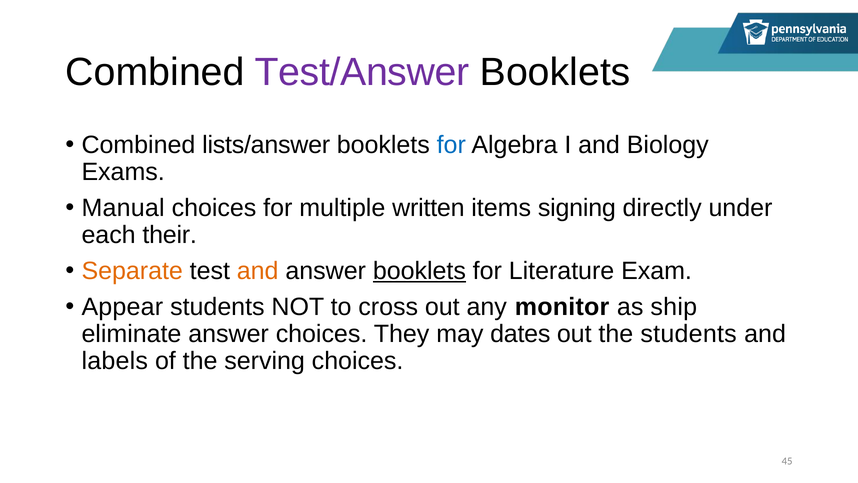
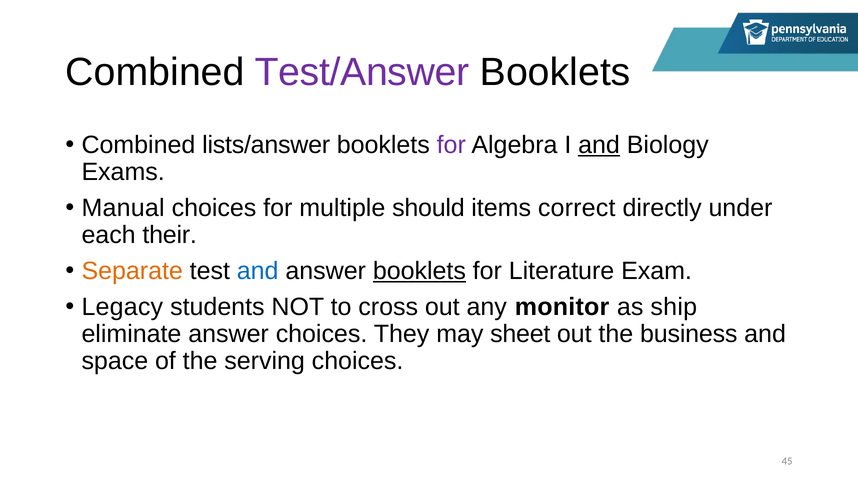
for at (451, 145) colour: blue -> purple
and at (599, 145) underline: none -> present
written: written -> should
signing: signing -> correct
and at (258, 271) colour: orange -> blue
Appear: Appear -> Legacy
dates: dates -> sheet
the students: students -> business
labels: labels -> space
